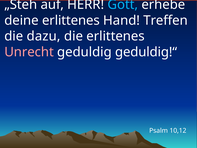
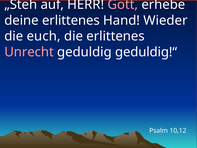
Gott colour: light blue -> pink
Treffen: Treffen -> Wieder
dazu: dazu -> euch
